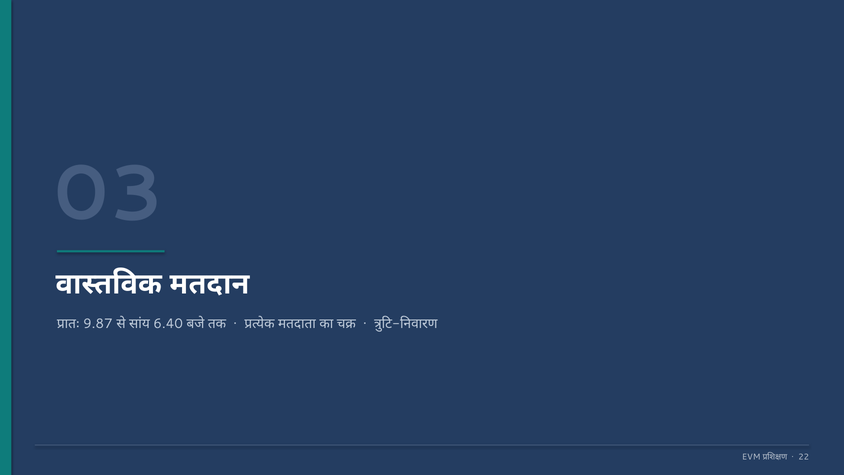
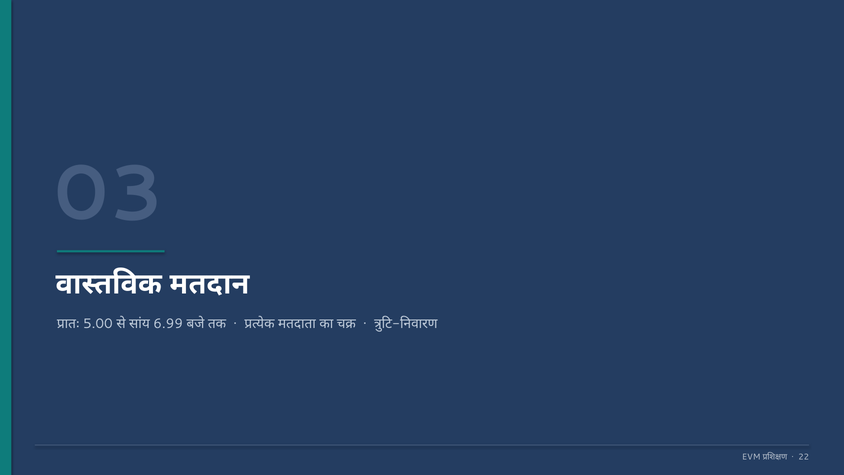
9.87: 9.87 -> 5.00
6.40: 6.40 -> 6.99
